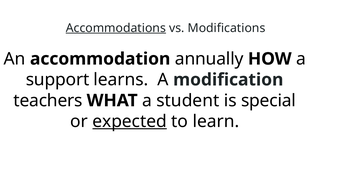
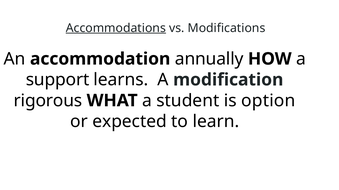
teachers: teachers -> rigorous
special: special -> option
expected underline: present -> none
